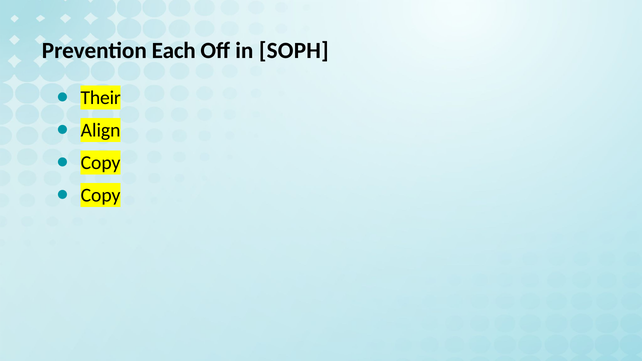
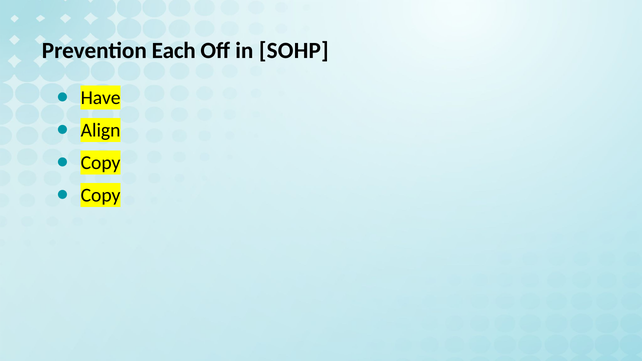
SOPH: SOPH -> SOHP
Their: Their -> Have
